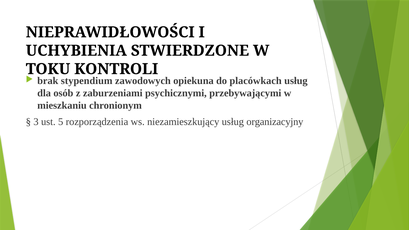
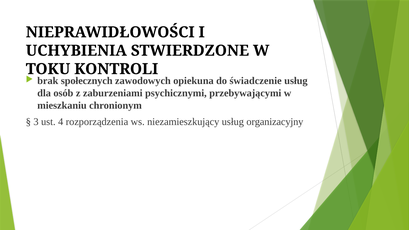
stypendium: stypendium -> społecznych
placówkach: placówkach -> świadczenie
5: 5 -> 4
